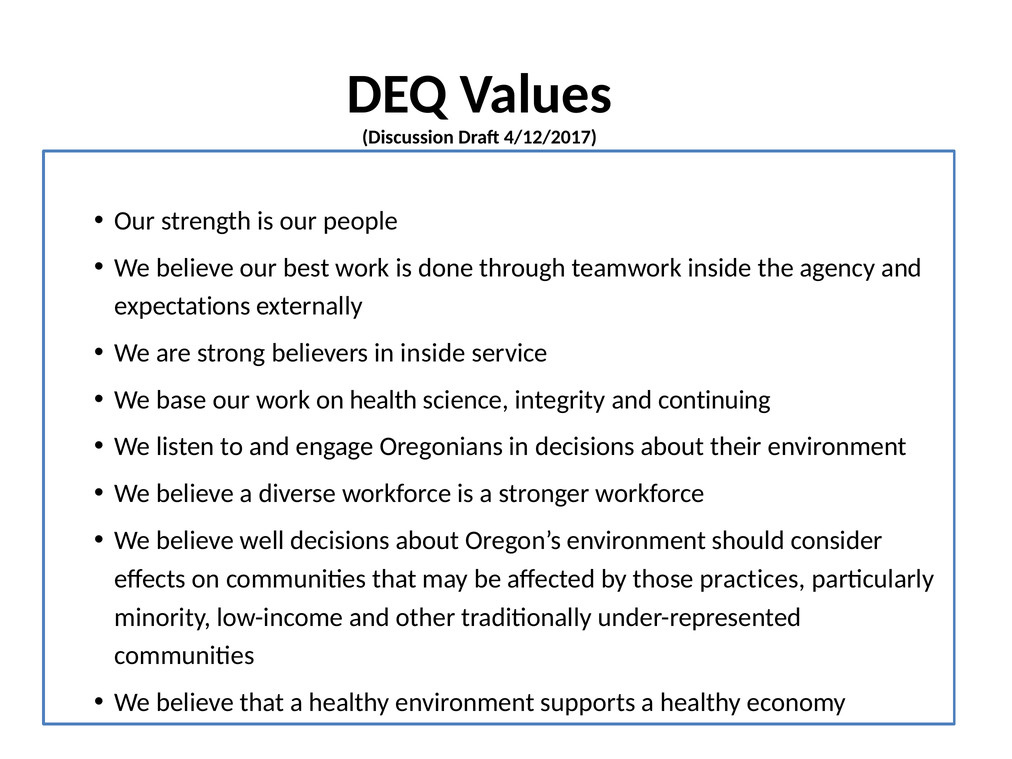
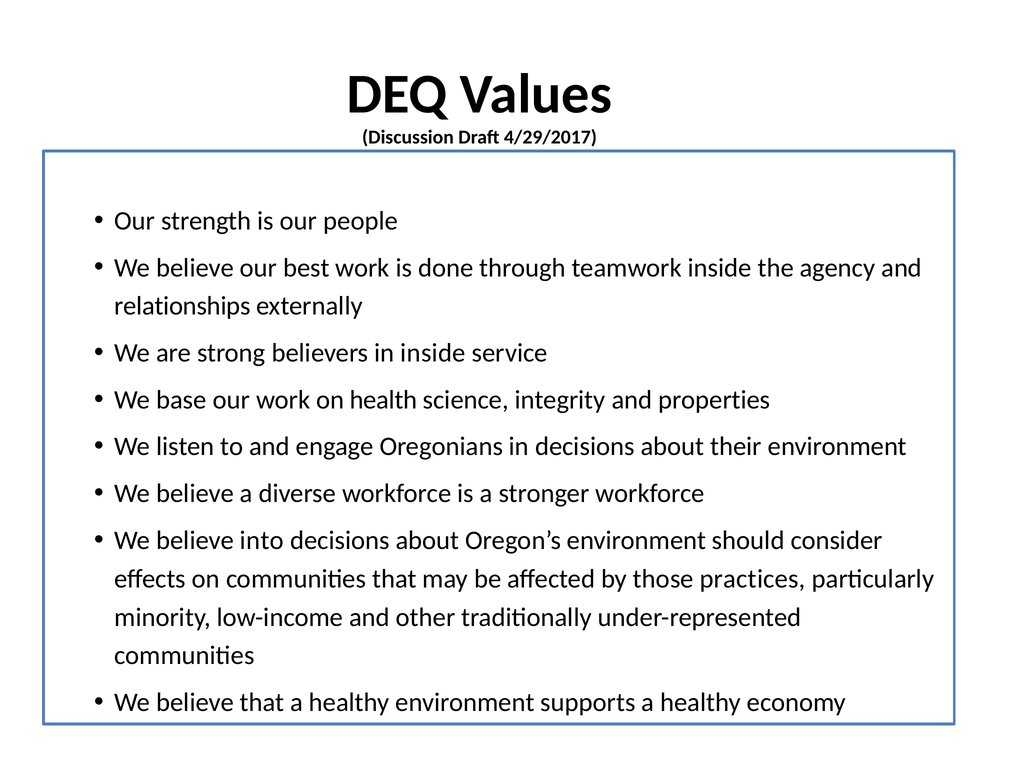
4/12/2017: 4/12/2017 -> 4/29/2017
expectations: expectations -> relationships
continuing: continuing -> properties
well: well -> into
